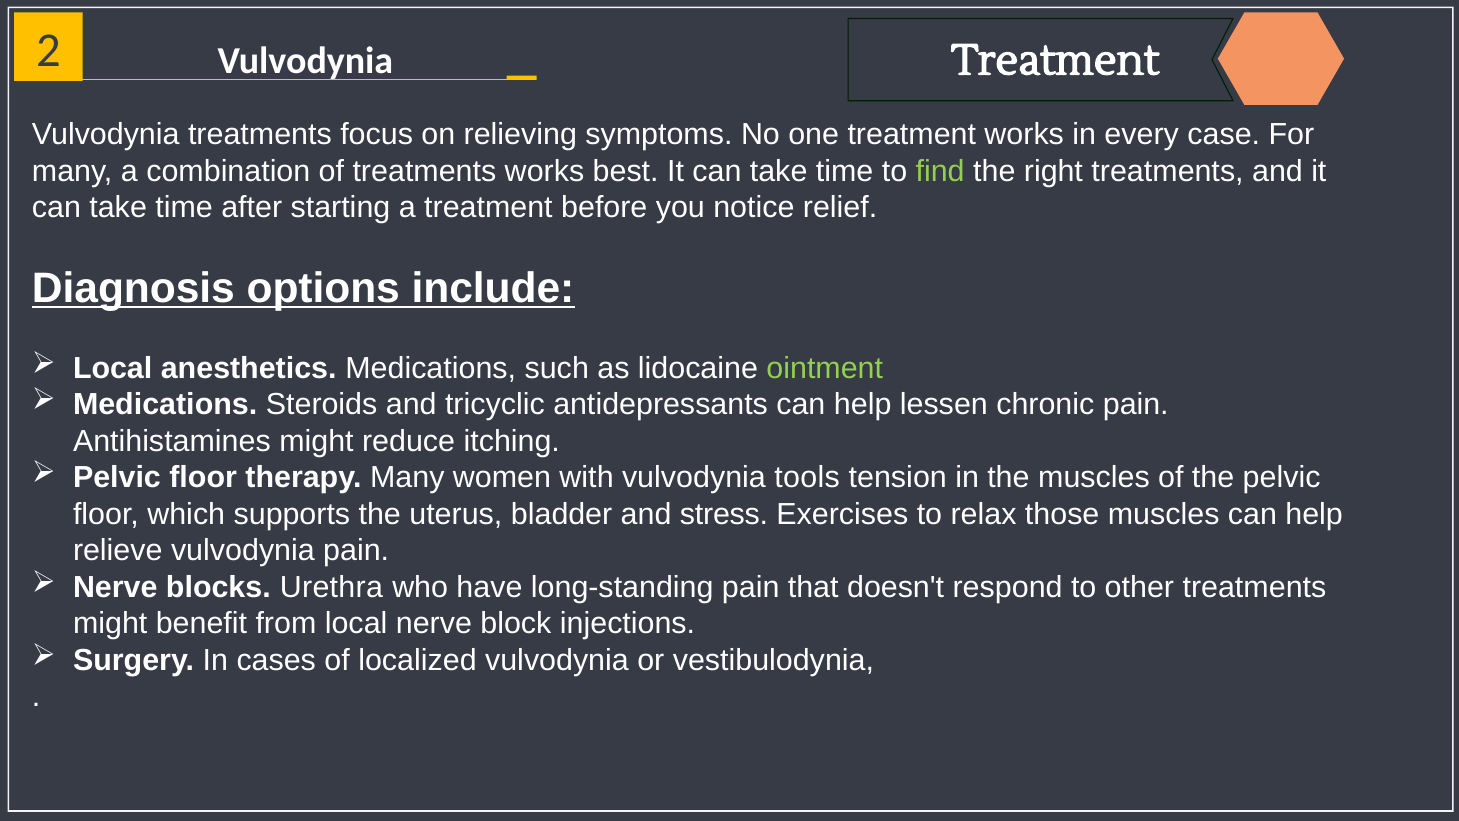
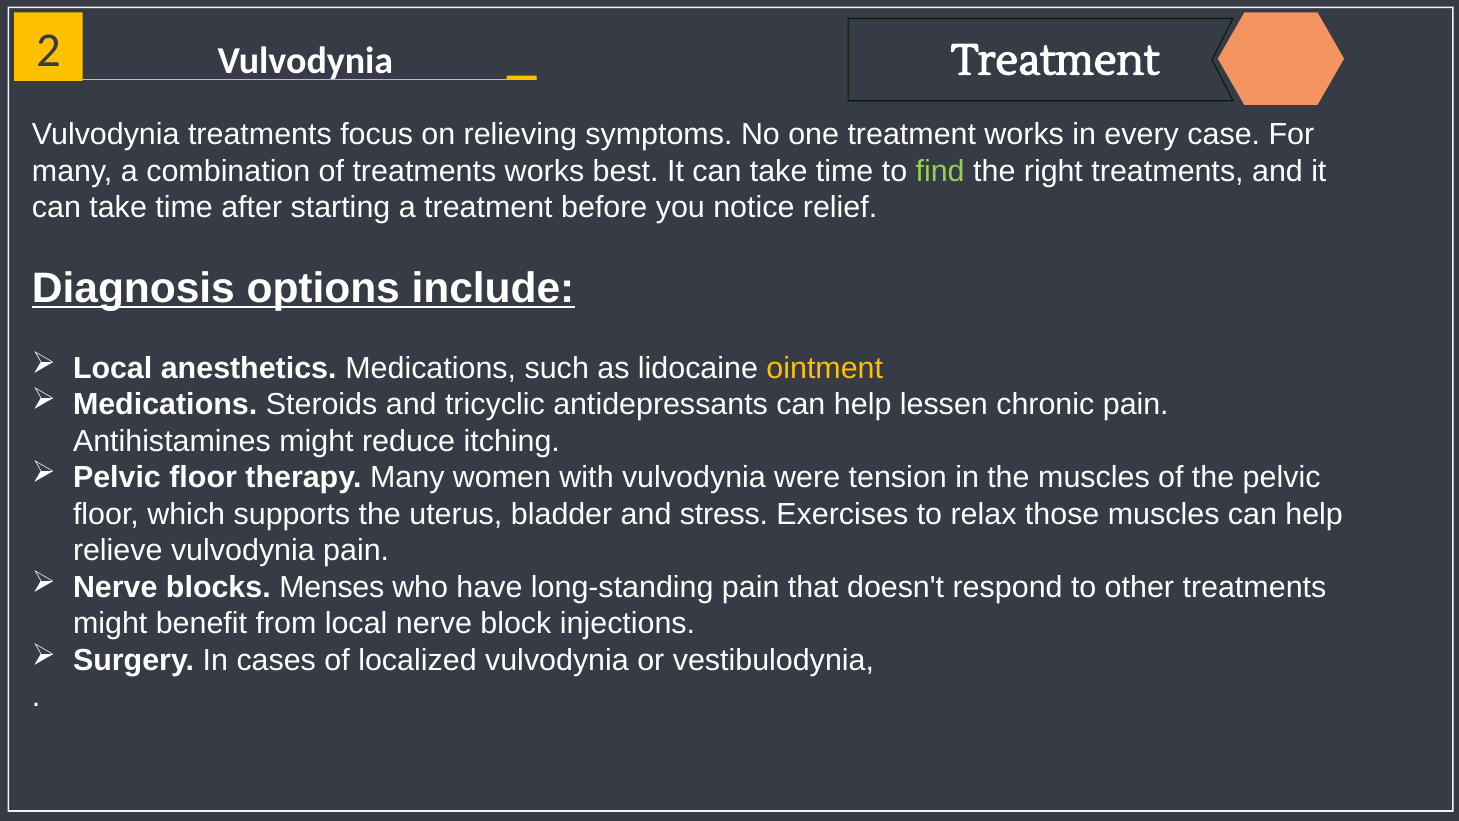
ointment colour: light green -> yellow
tools: tools -> were
Urethra: Urethra -> Menses
